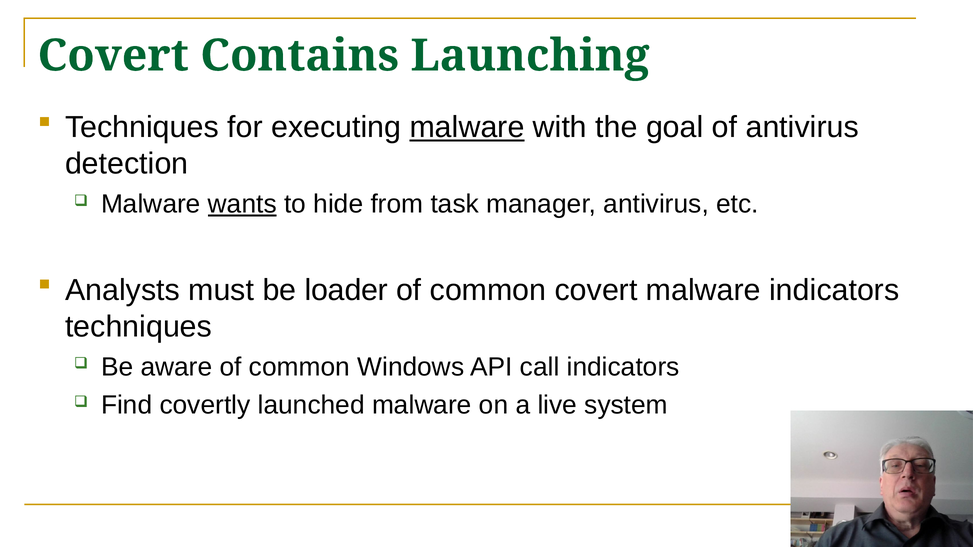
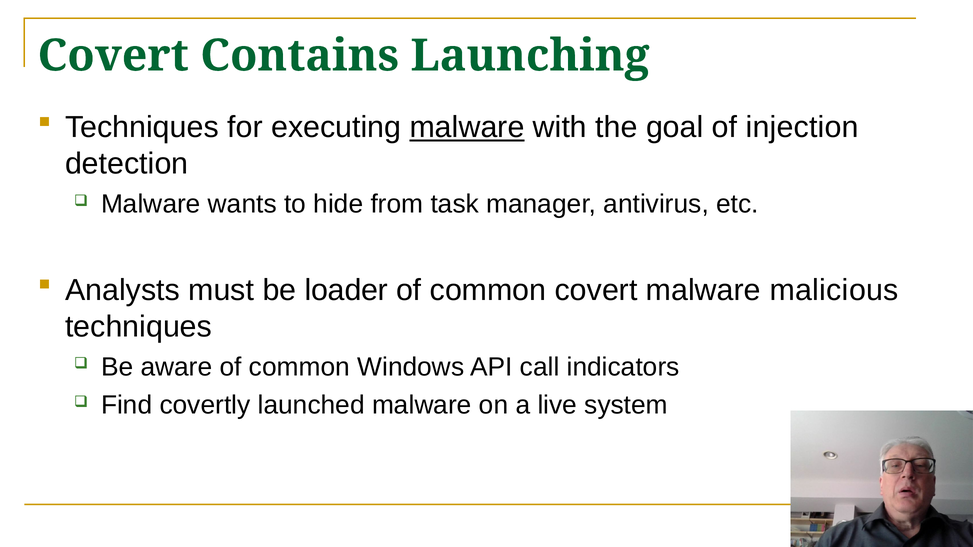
of antivirus: antivirus -> injection
wants underline: present -> none
malware indicators: indicators -> malicious
